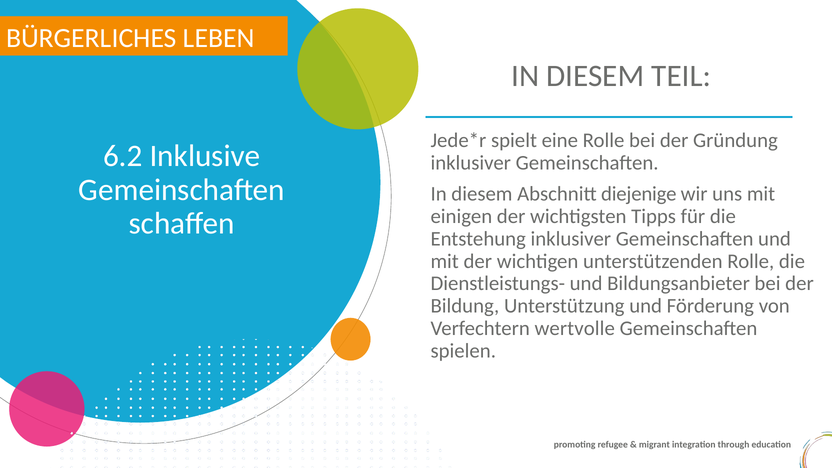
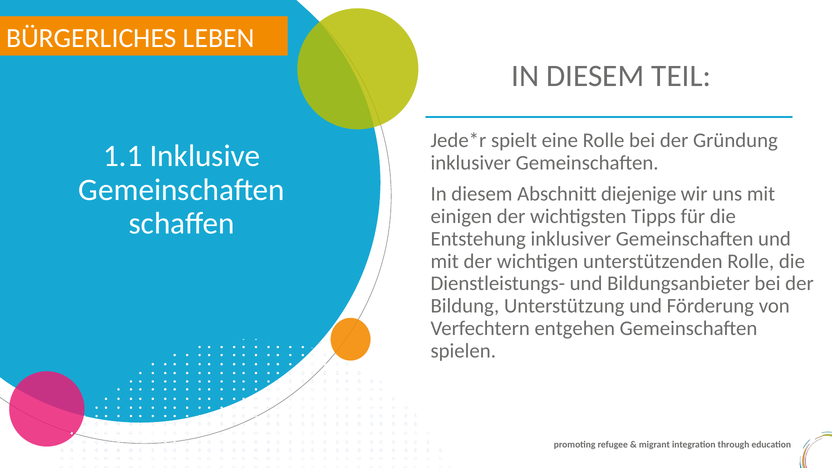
6.2: 6.2 -> 1.1
wertvolle: wertvolle -> entgehen
